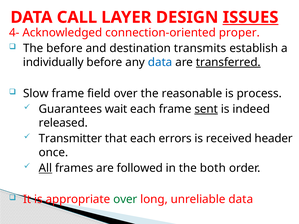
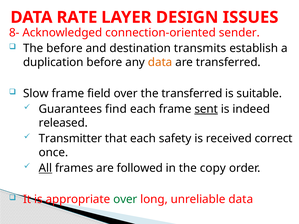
CALL: CALL -> RATE
ISSUES underline: present -> none
4-: 4- -> 8-
proper: proper -> sender
individually: individually -> duplication
data at (160, 62) colour: blue -> orange
transferred at (228, 62) underline: present -> none
the reasonable: reasonable -> transferred
process: process -> suitable
wait: wait -> find
errors: errors -> safety
header: header -> correct
both: both -> copy
